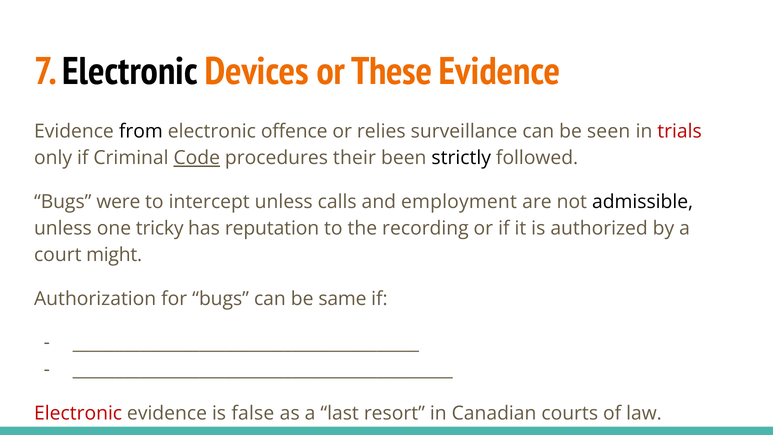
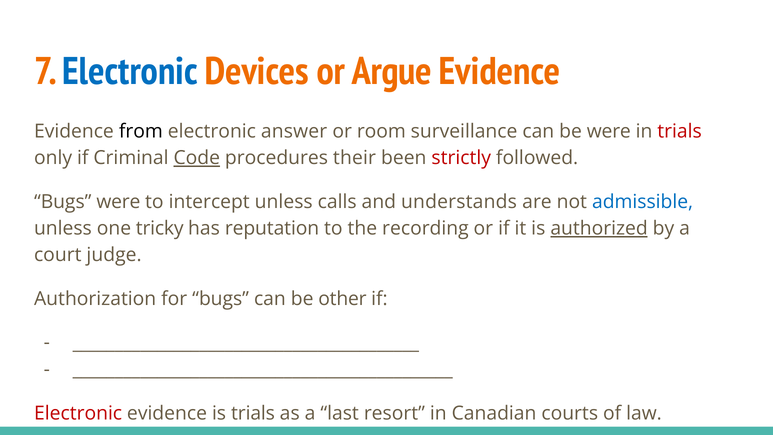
Electronic at (130, 71) colour: black -> blue
These: These -> Argue
offence: offence -> answer
relies: relies -> room
be seen: seen -> were
strictly colour: black -> red
employment: employment -> understands
admissible colour: black -> blue
authorized underline: none -> present
might: might -> judge
same: same -> other
is false: false -> trials
